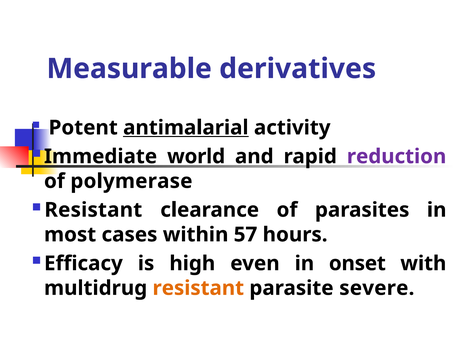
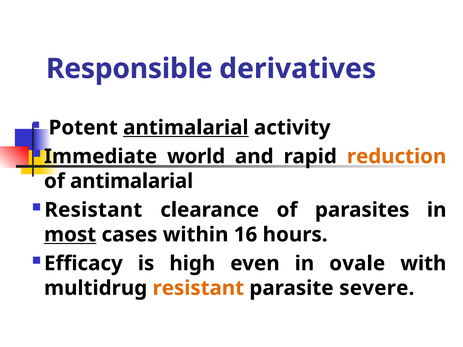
Measurable: Measurable -> Responsible
reduction colour: purple -> orange
of polymerase: polymerase -> antimalarial
most underline: none -> present
57: 57 -> 16
onset: onset -> ovale
